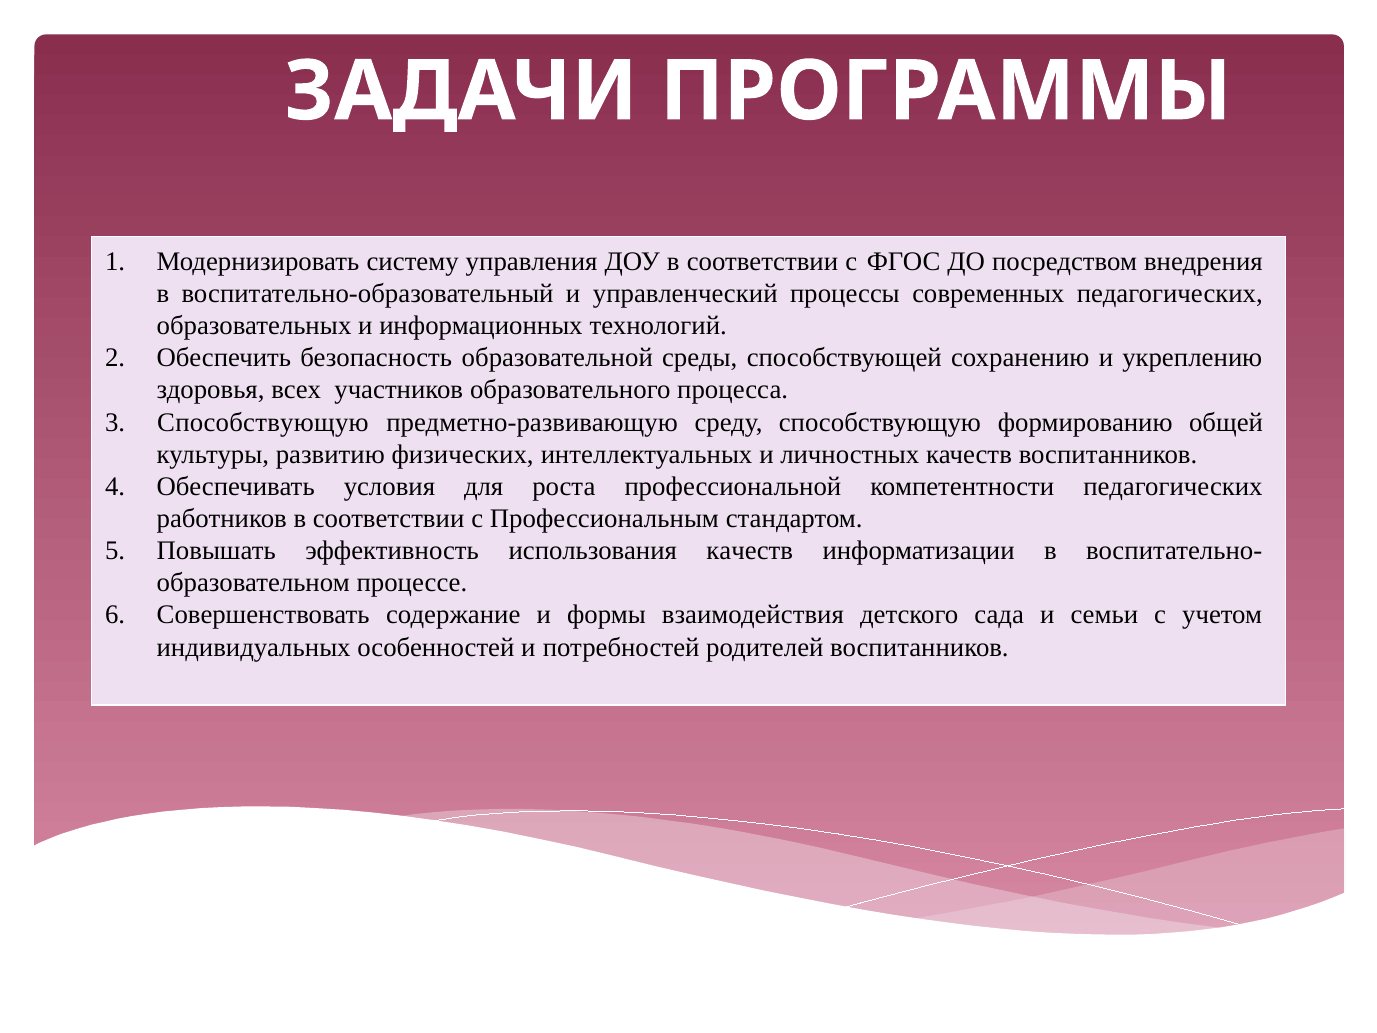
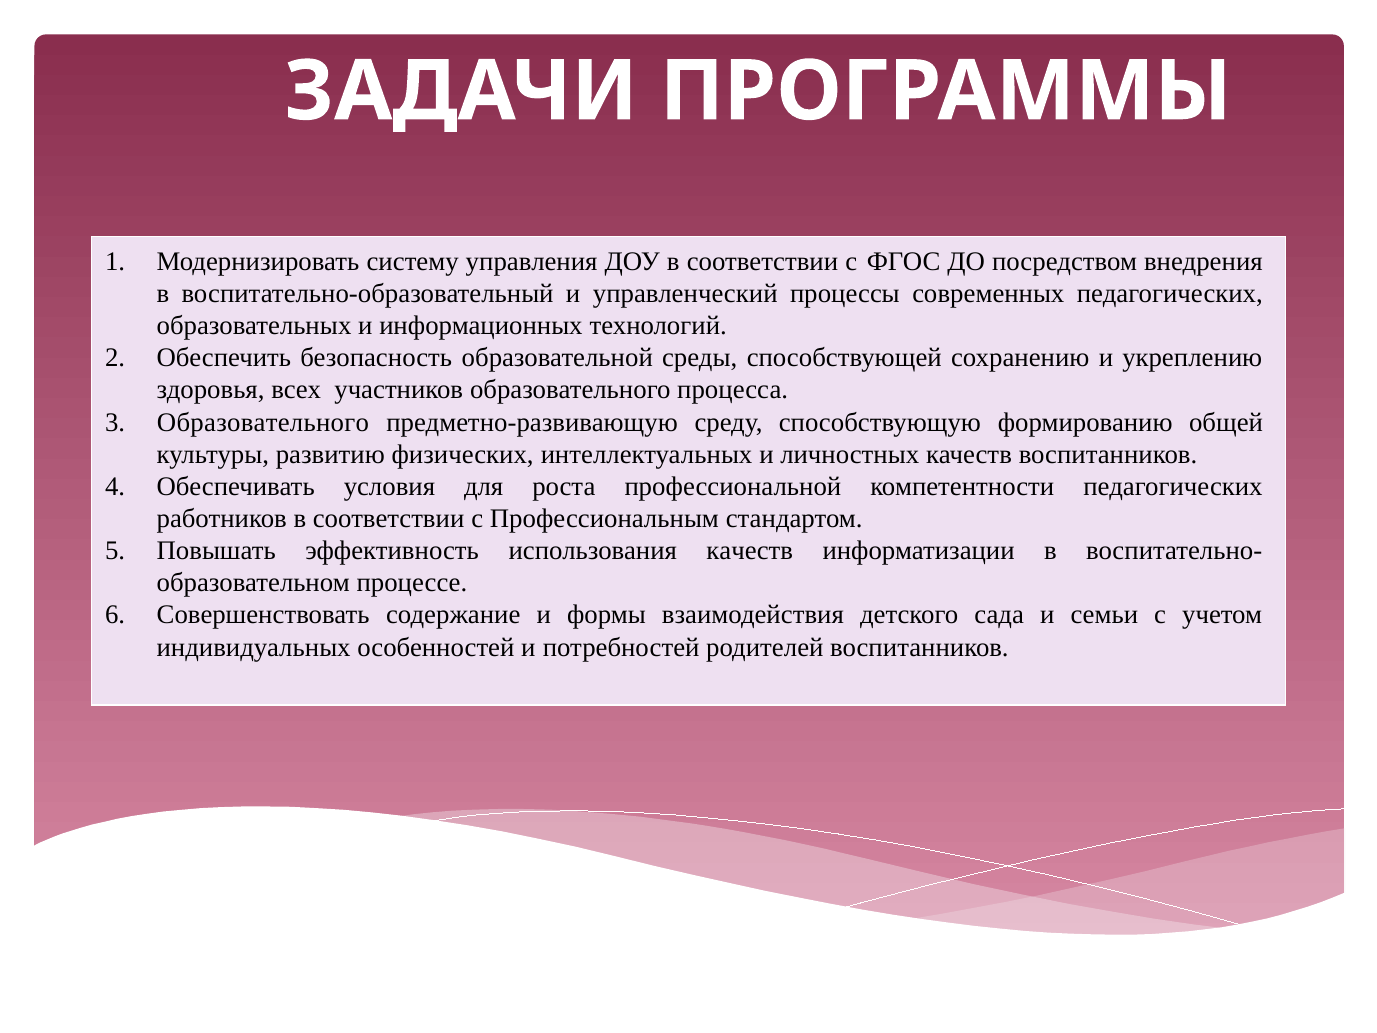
Способствующую at (263, 422): Способствующую -> Образовательного
